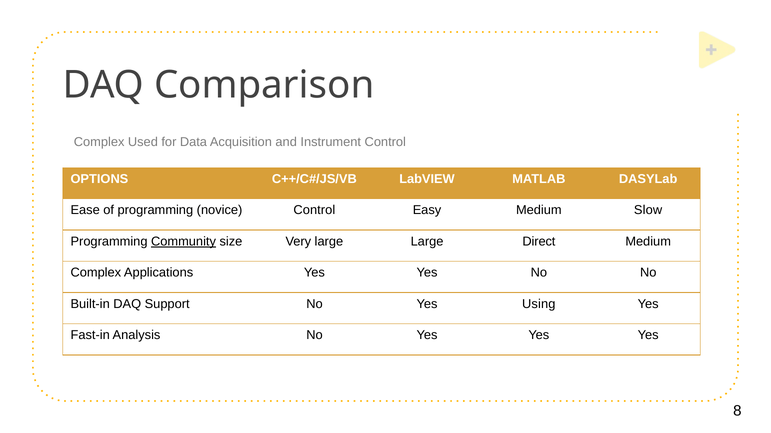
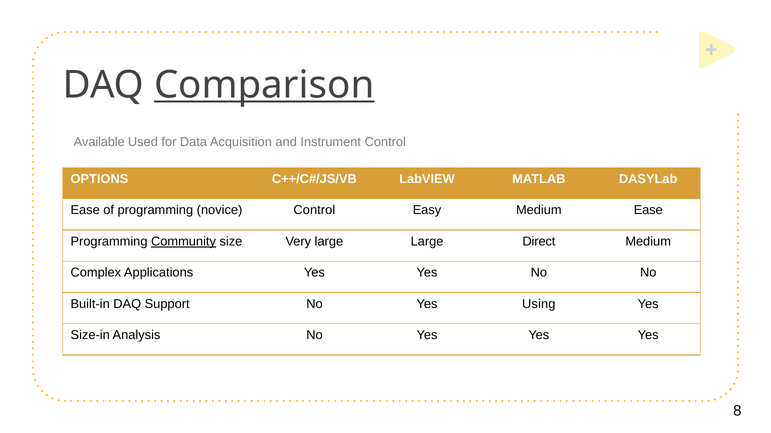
Comparison underline: none -> present
Complex at (99, 142): Complex -> Available
Medium Slow: Slow -> Ease
Fast-in: Fast-in -> Size-in
